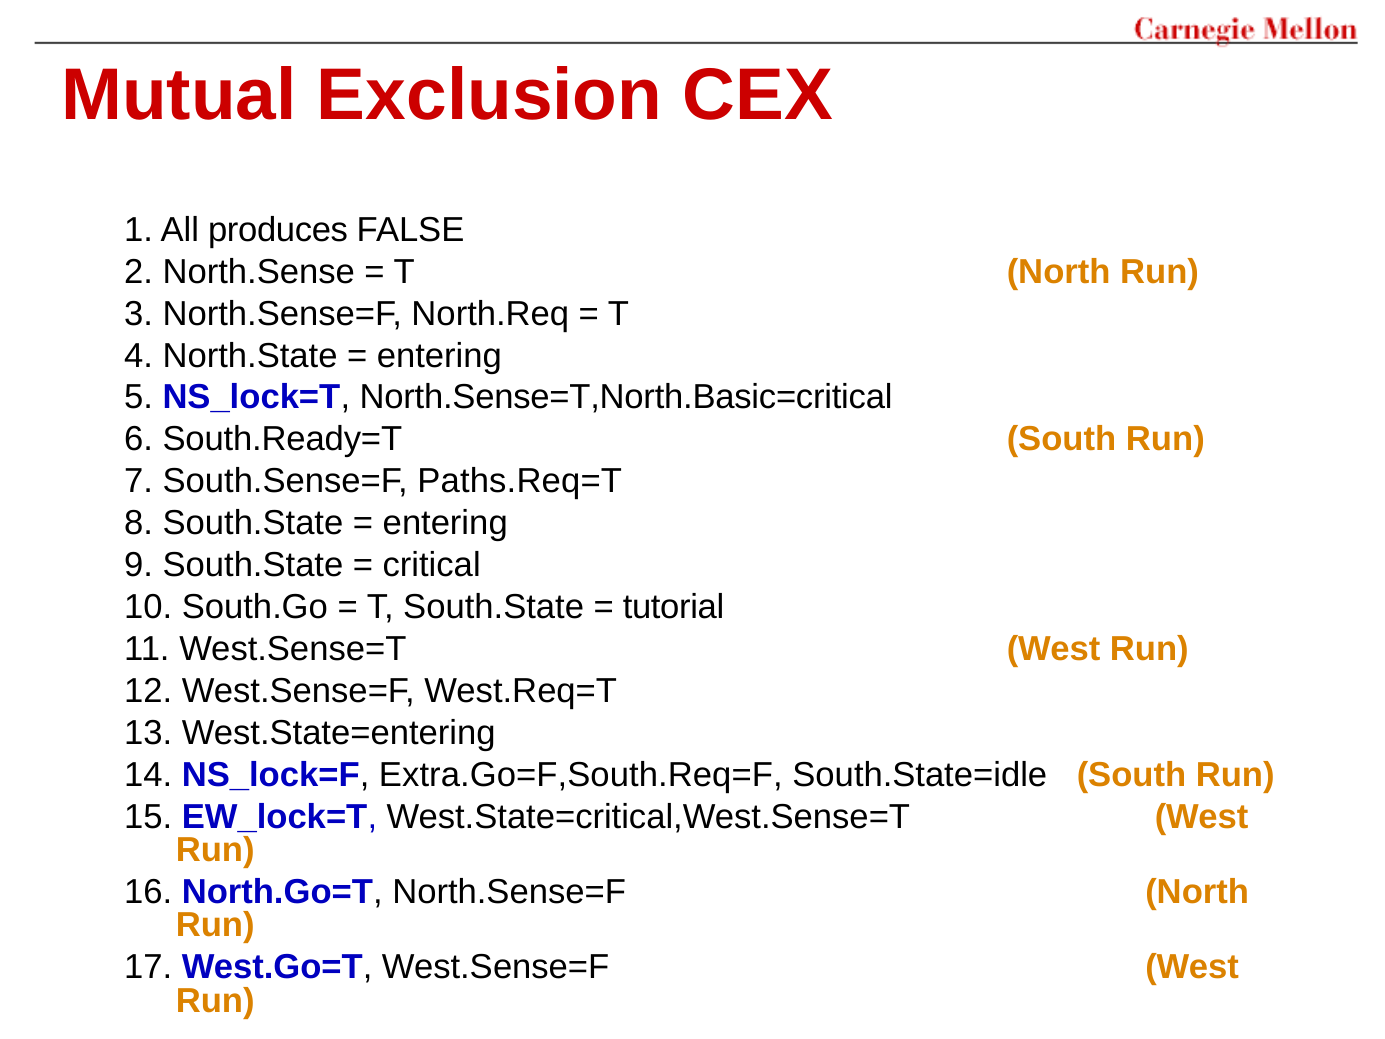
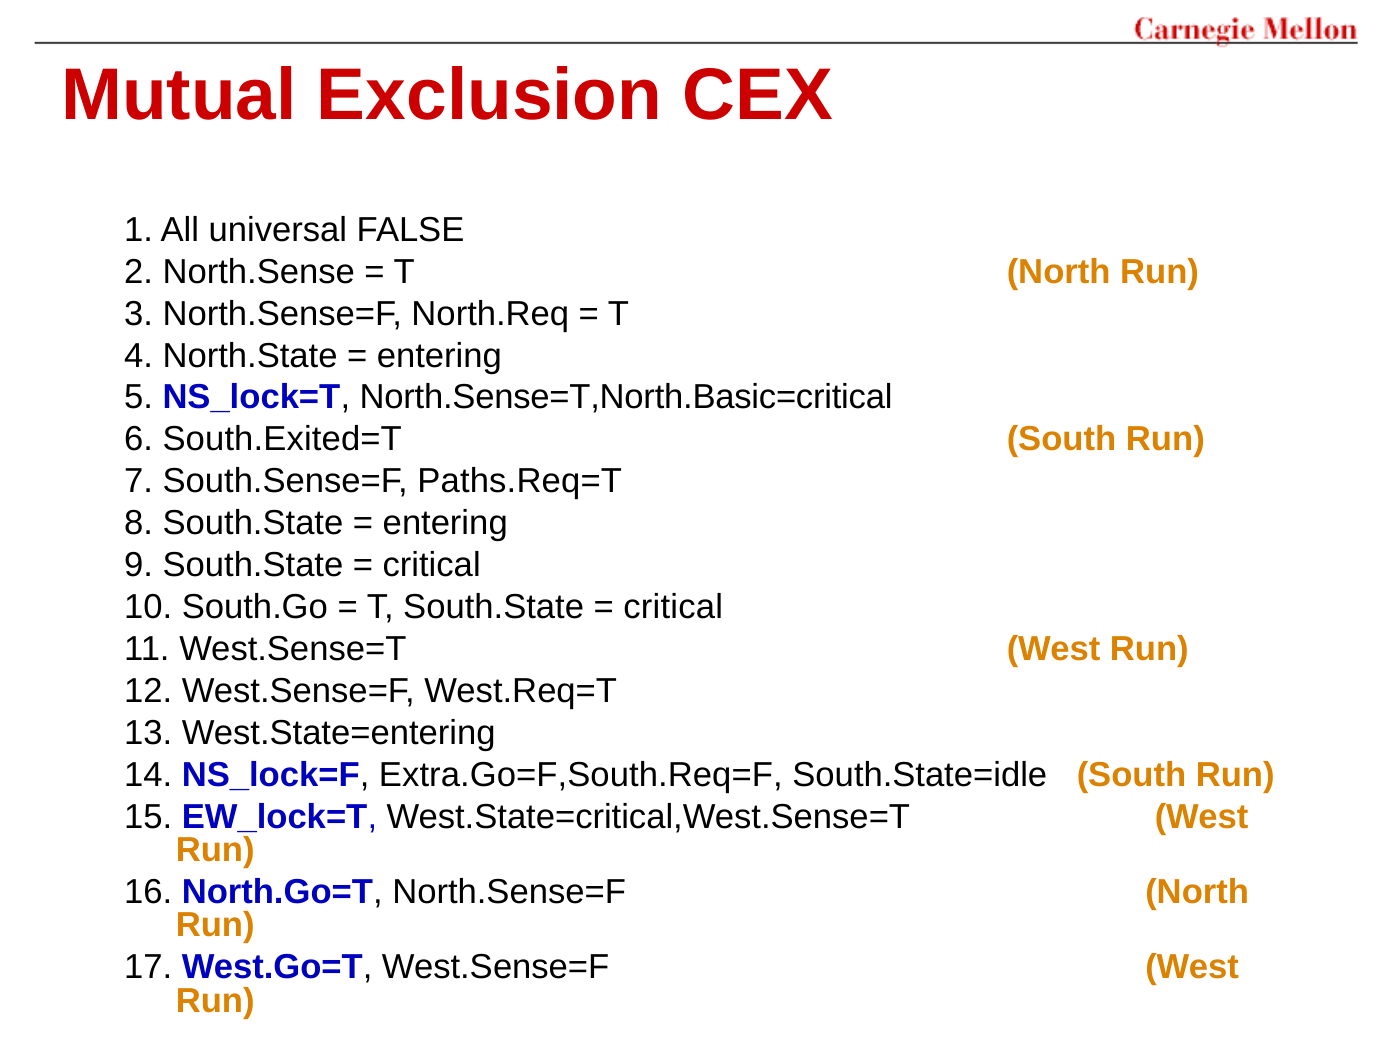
produces: produces -> universal
South.Ready=T: South.Ready=T -> South.Exited=T
tutorial at (674, 607): tutorial -> critical
